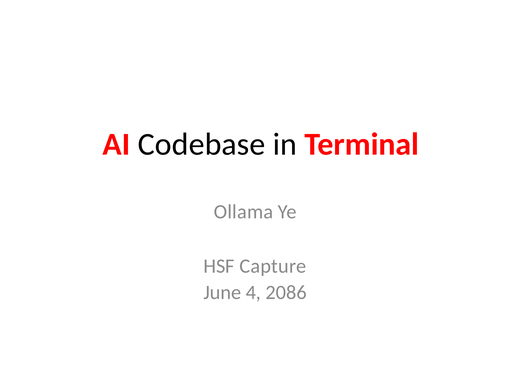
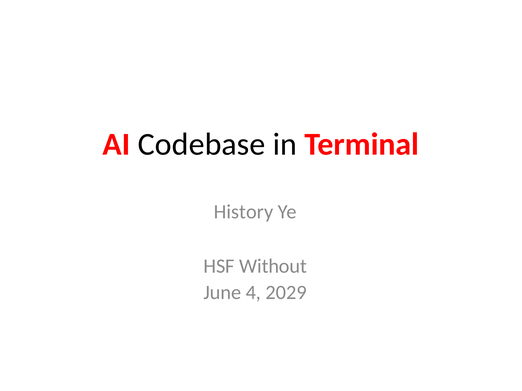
Ollama: Ollama -> History
Capture: Capture -> Without
2086: 2086 -> 2029
